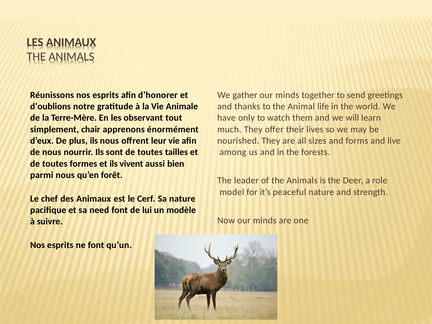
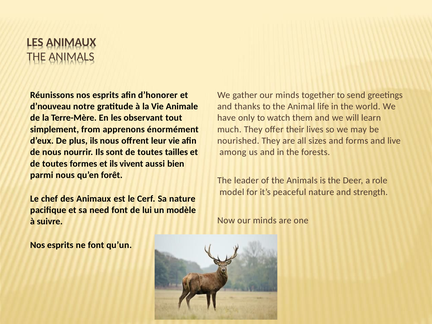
d’oublions: d’oublions -> d’nouveau
chair: chair -> from
